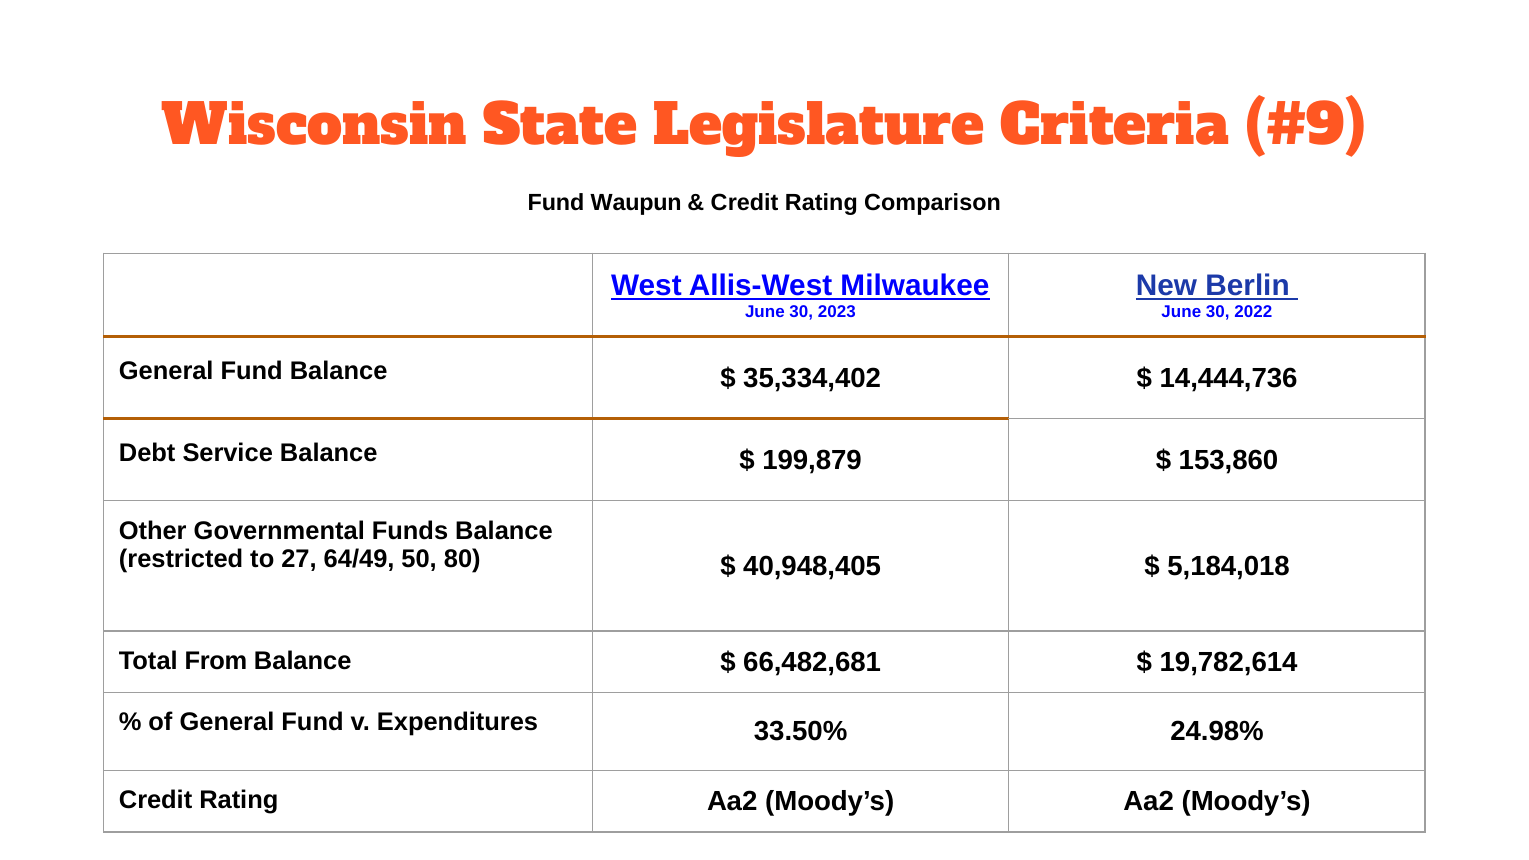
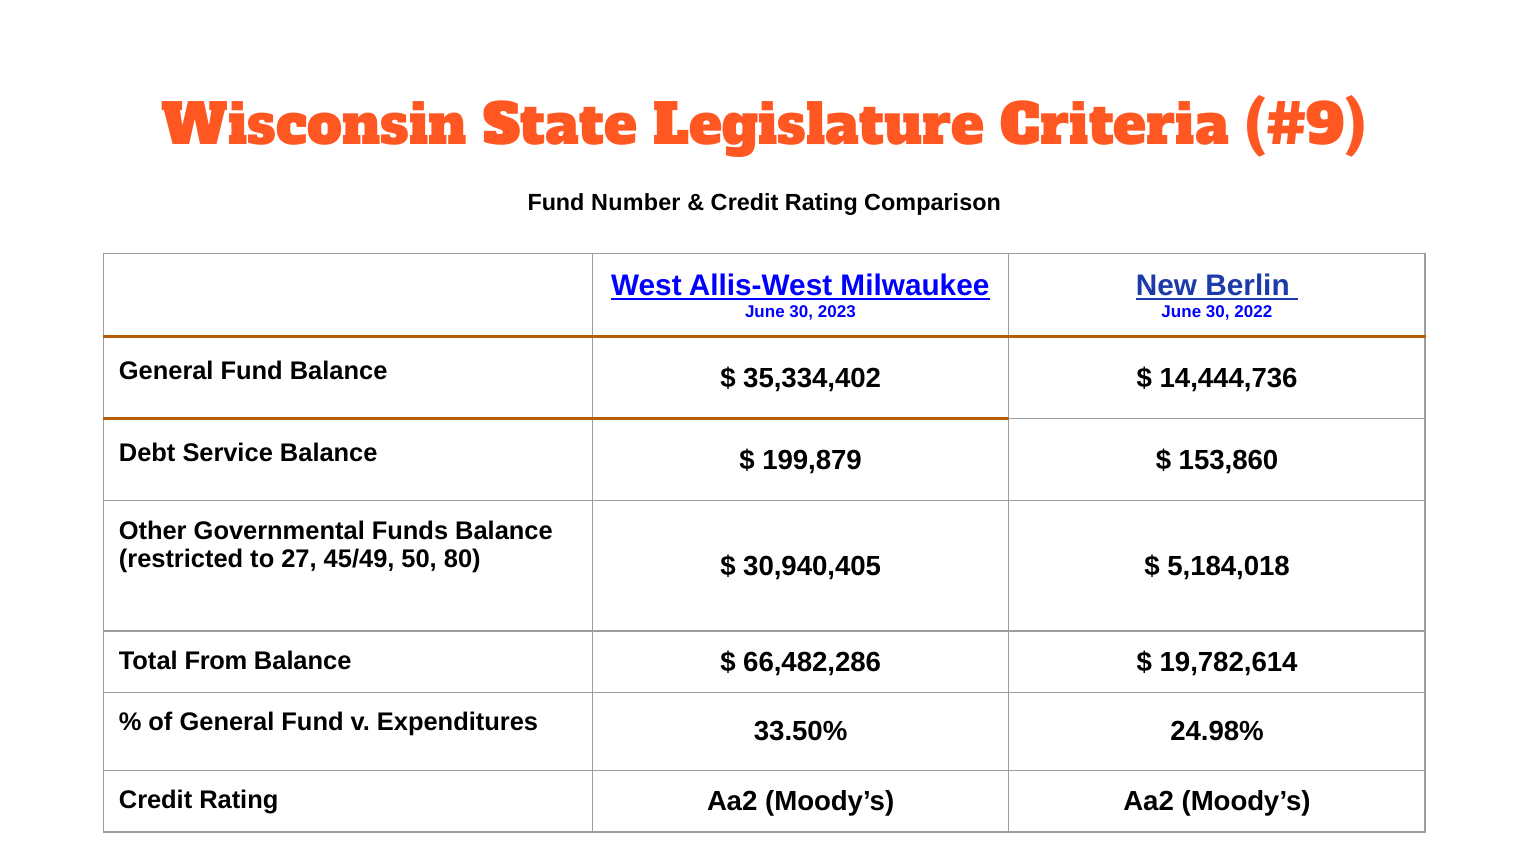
Waupun: Waupun -> Number
64/49: 64/49 -> 45/49
40,948,405: 40,948,405 -> 30,940,405
66,482,681: 66,482,681 -> 66,482,286
